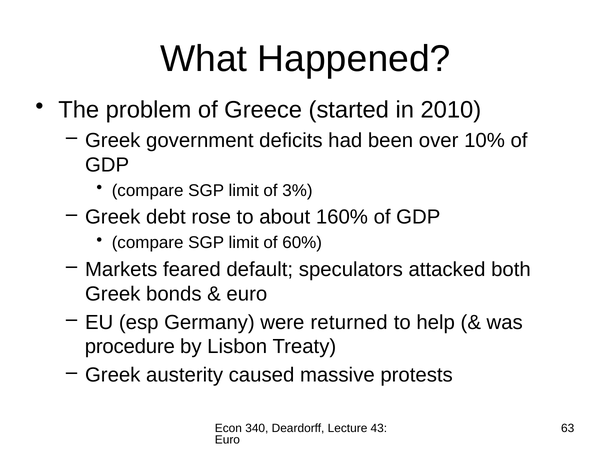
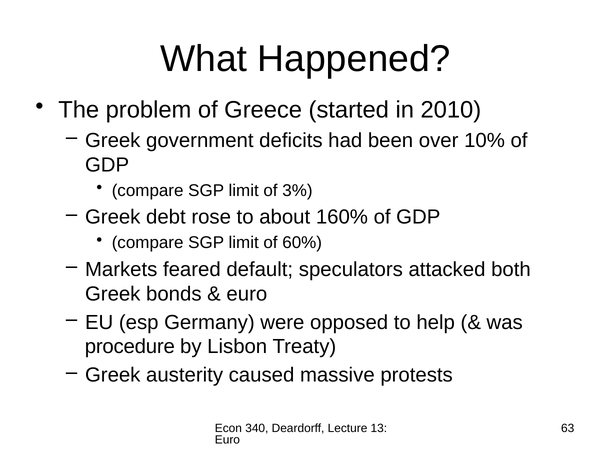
returned: returned -> opposed
43: 43 -> 13
